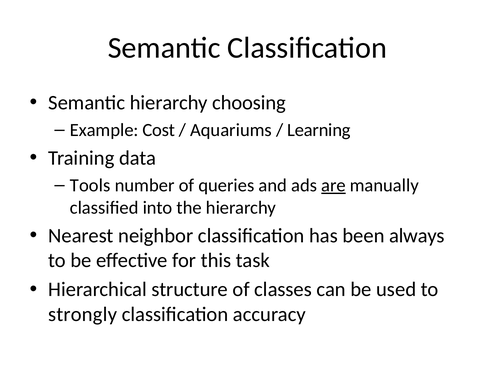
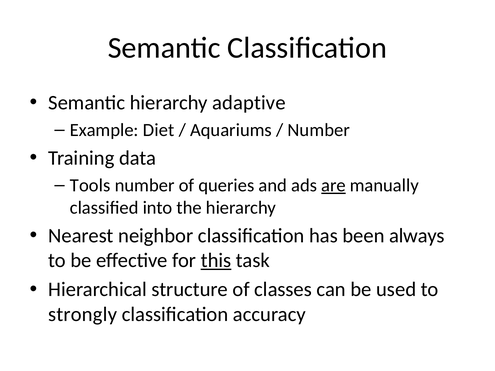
choosing: choosing -> adaptive
Cost: Cost -> Diet
Learning at (319, 130): Learning -> Number
this underline: none -> present
